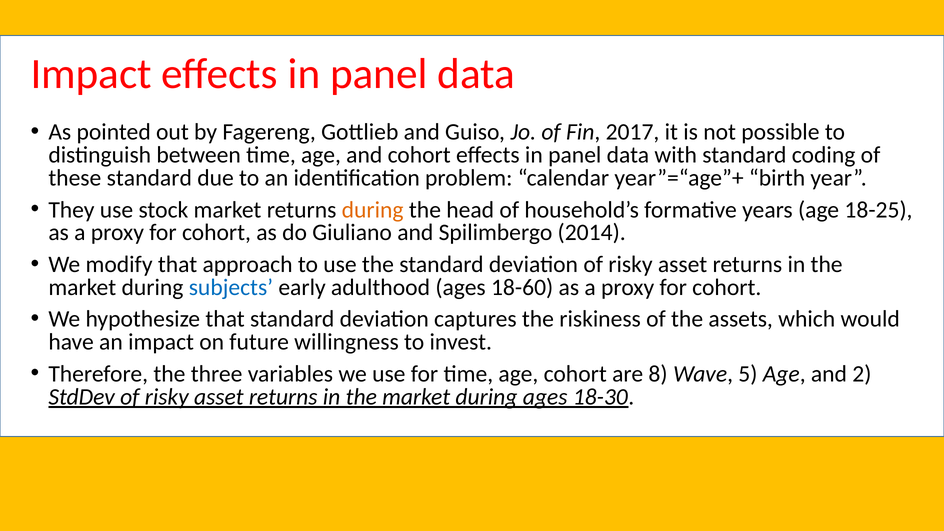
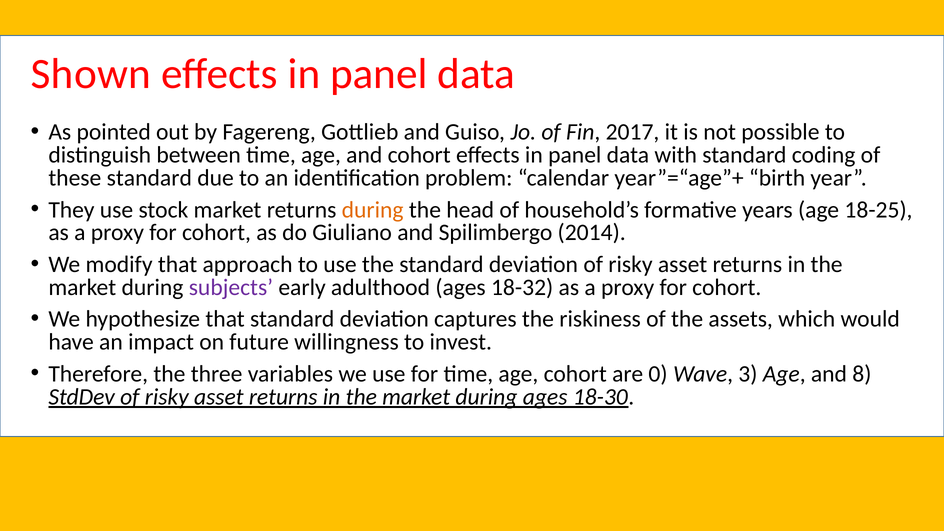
Impact at (91, 74): Impact -> Shown
subjects colour: blue -> purple
18-60: 18-60 -> 18-32
8: 8 -> 0
5: 5 -> 3
2: 2 -> 8
